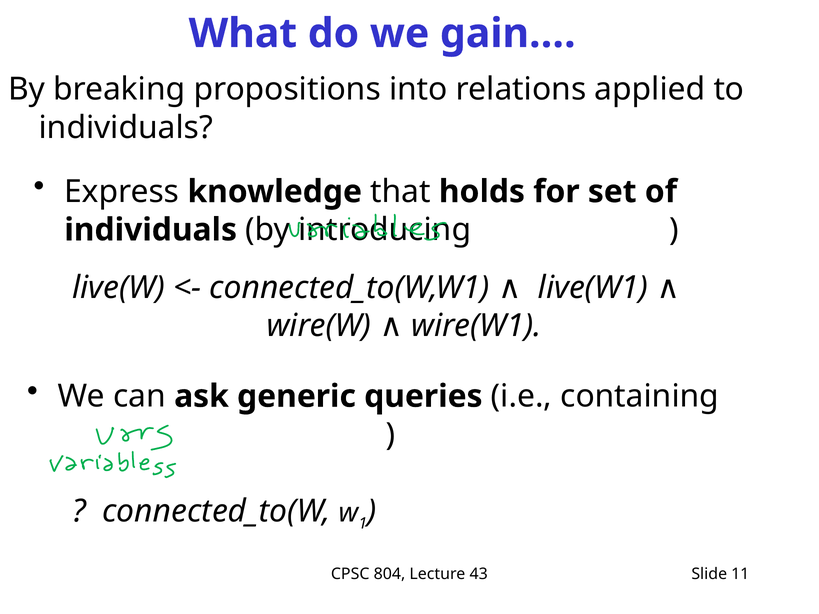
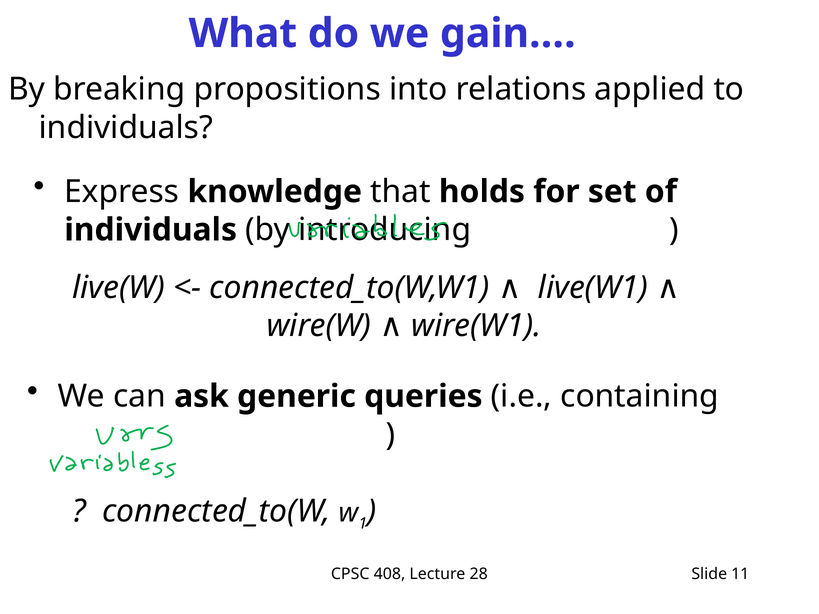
804: 804 -> 408
43: 43 -> 28
